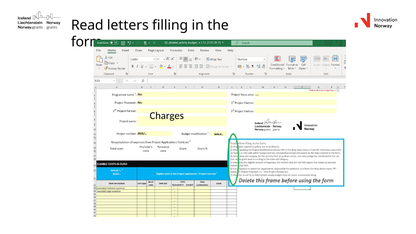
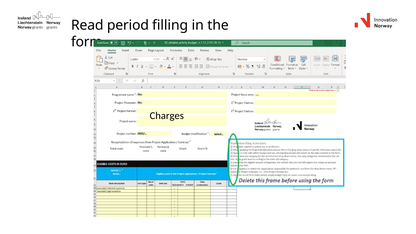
letters: letters -> period
